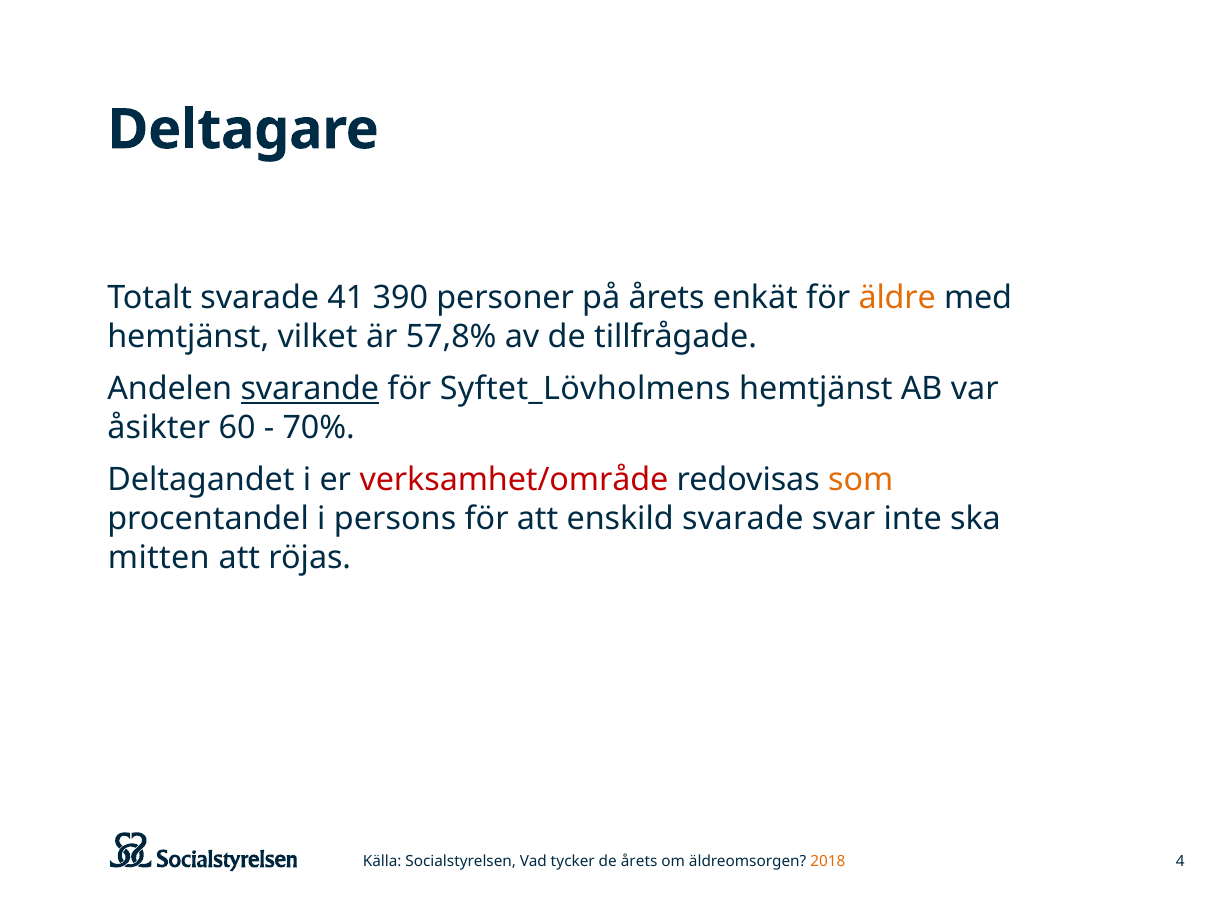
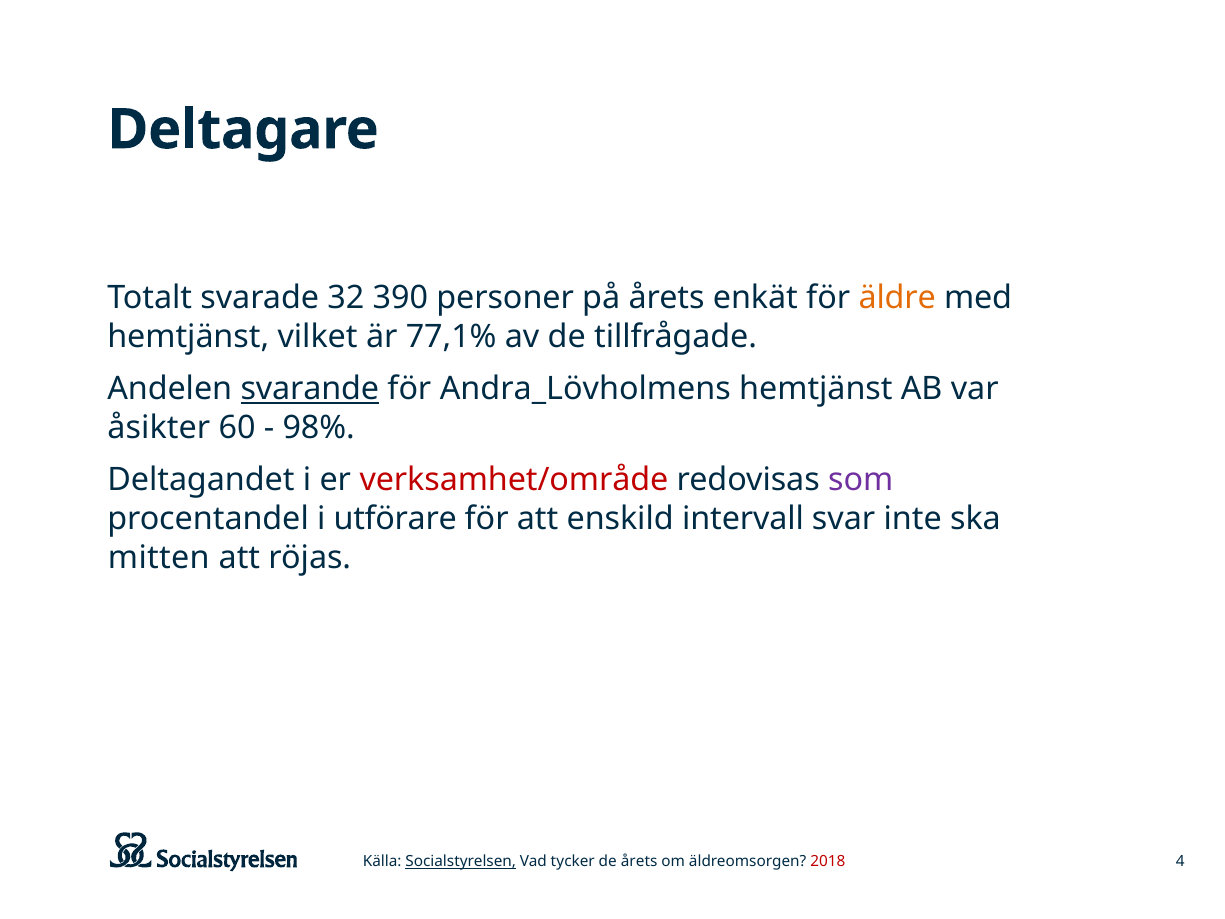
41: 41 -> 32
57,8%: 57,8% -> 77,1%
Syftet_Lövholmens: Syftet_Lövholmens -> Andra_Lövholmens
70%: 70% -> 98%
som colour: orange -> purple
persons: persons -> utförare
enskild svarade: svarade -> intervall
Socialstyrelsen underline: none -> present
2018 colour: orange -> red
